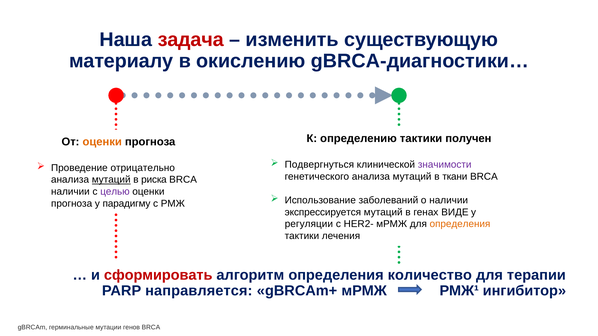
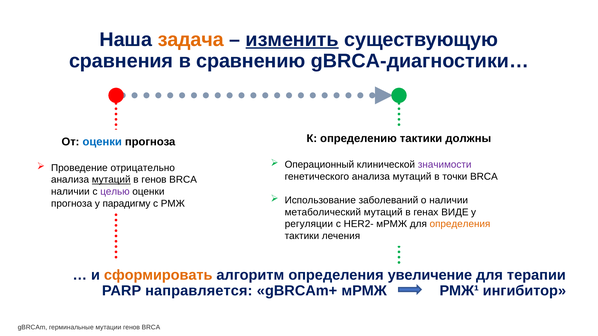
задача colour: red -> orange
изменить underline: none -> present
материалу: материалу -> сравнения
окислению: окислению -> сравнению
получен: получен -> должны
оценки at (102, 142) colour: orange -> blue
Подвергнуться: Подвергнуться -> Операционный
ткани: ткани -> точки
в риска: риска -> генов
экспрессируется: экспрессируется -> метаболический
сформировать colour: red -> orange
количество: количество -> увеличение
